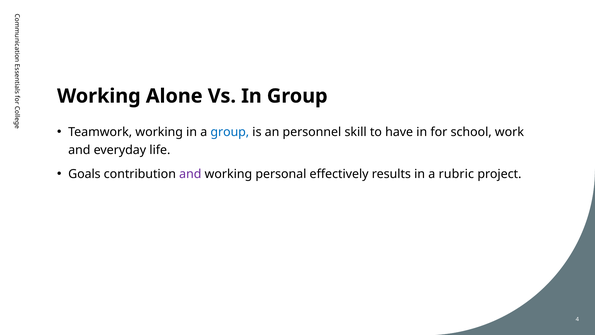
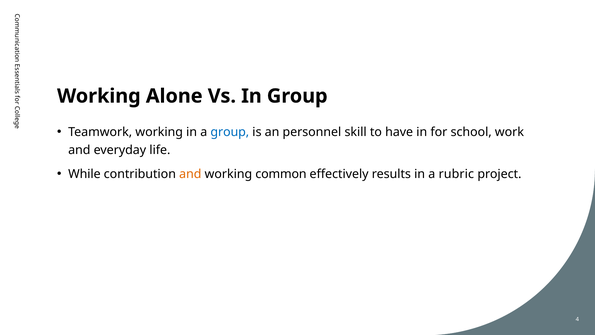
Goals: Goals -> While
and at (190, 174) colour: purple -> orange
personal: personal -> common
